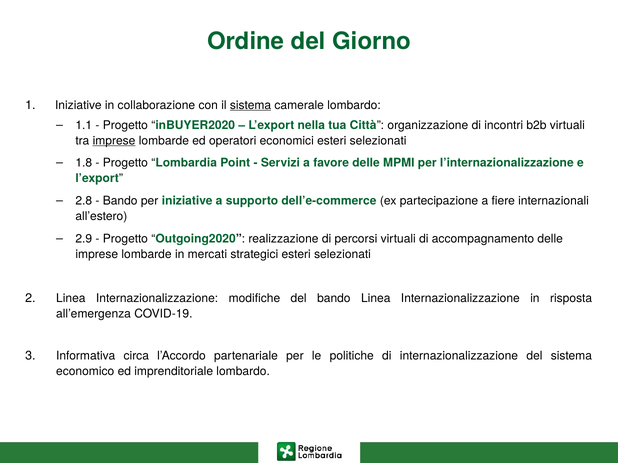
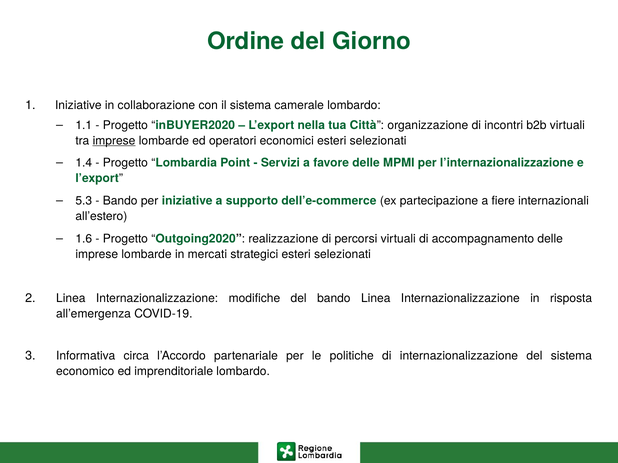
sistema at (251, 105) underline: present -> none
1.8: 1.8 -> 1.4
2.8: 2.8 -> 5.3
2.9: 2.9 -> 1.6
